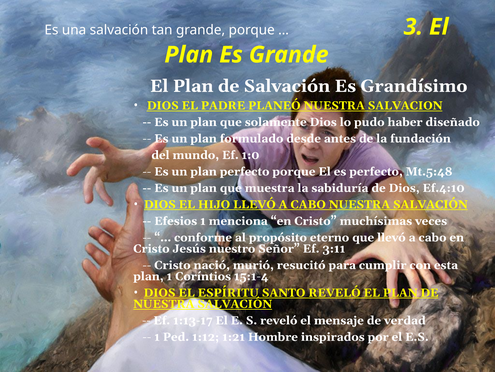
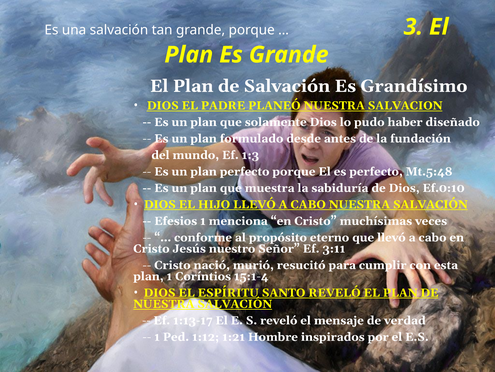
1:0: 1:0 -> 1:3
Ef.4:10: Ef.4:10 -> Ef.0:10
